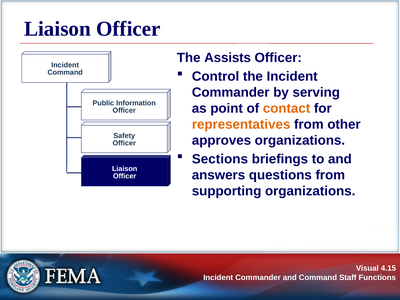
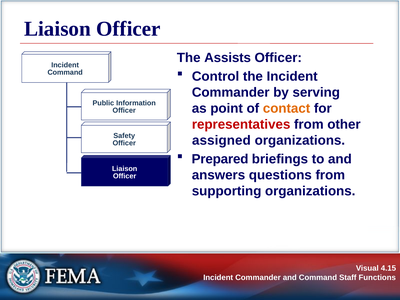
representatives colour: orange -> red
approves: approves -> assigned
Sections: Sections -> Prepared
